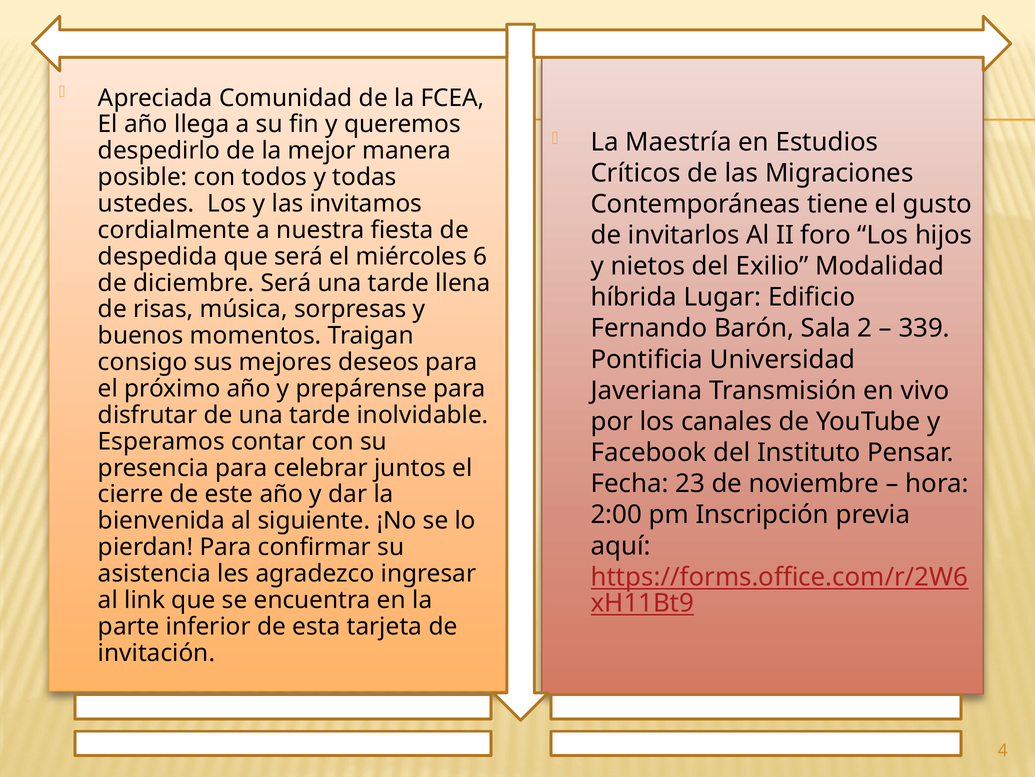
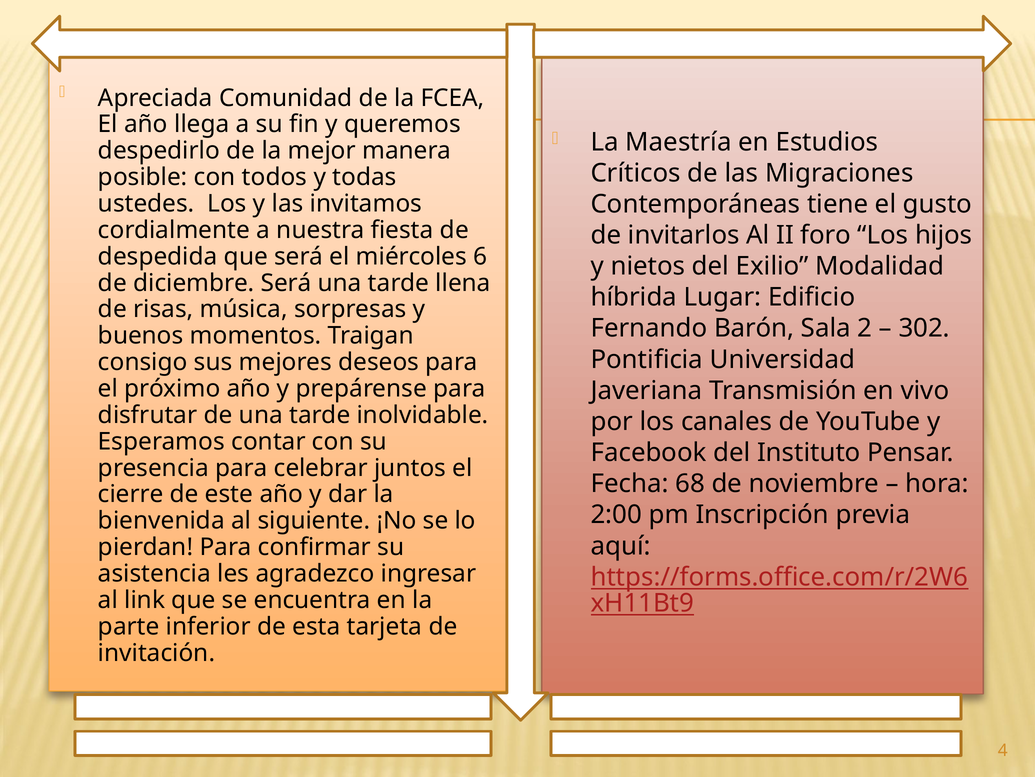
339: 339 -> 302
23: 23 -> 68
